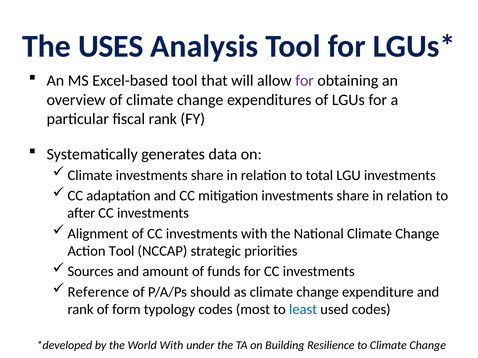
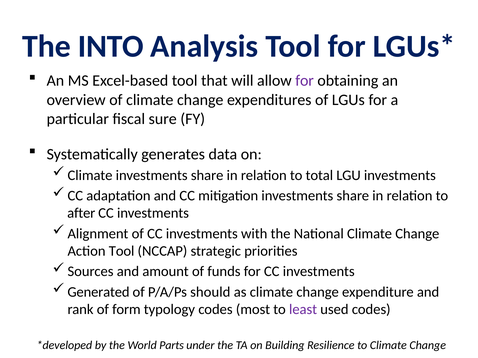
USES: USES -> INTO
fiscal rank: rank -> sure
Reference: Reference -> Generated
least colour: blue -> purple
World With: With -> Parts
